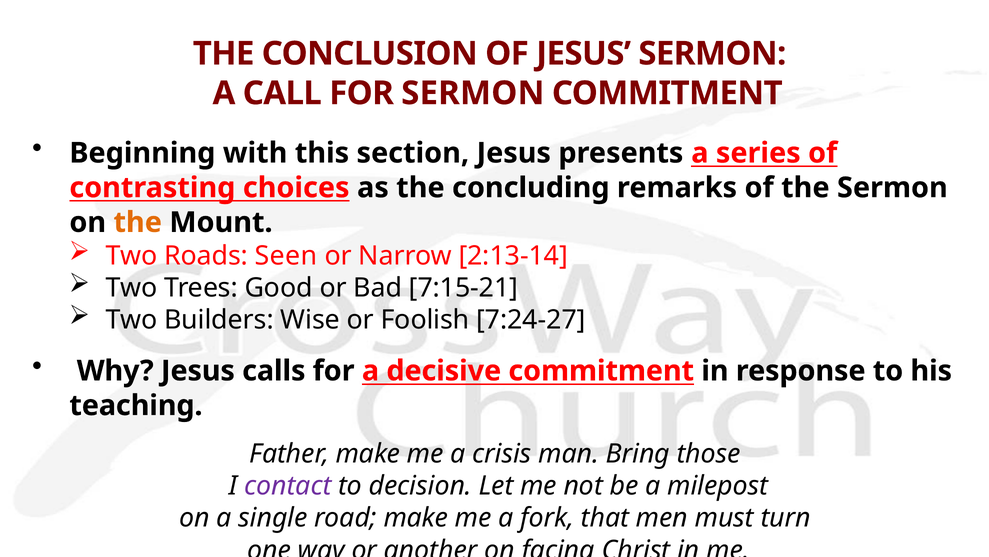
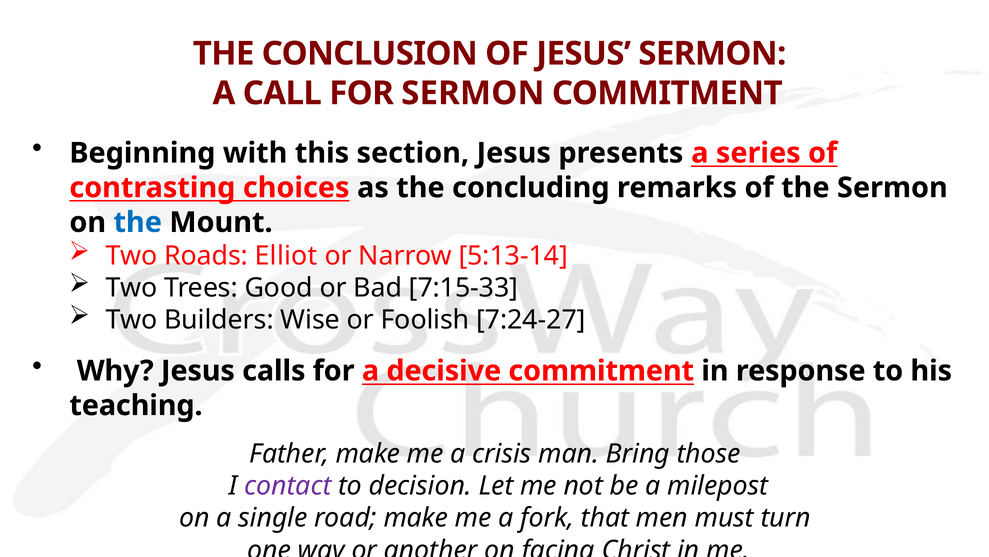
the at (138, 222) colour: orange -> blue
Roads Seen: Seen -> Elliot
2:13-14: 2:13-14 -> 5:13-14
7:15-21: 7:15-21 -> 7:15-33
